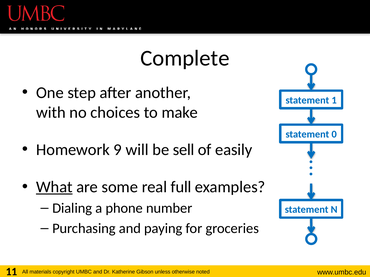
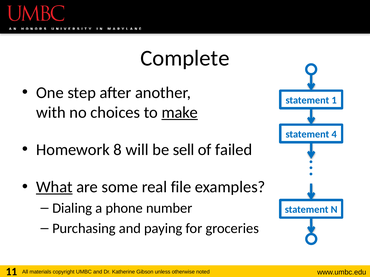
make underline: none -> present
0: 0 -> 4
9: 9 -> 8
easily: easily -> failed
full: full -> file
